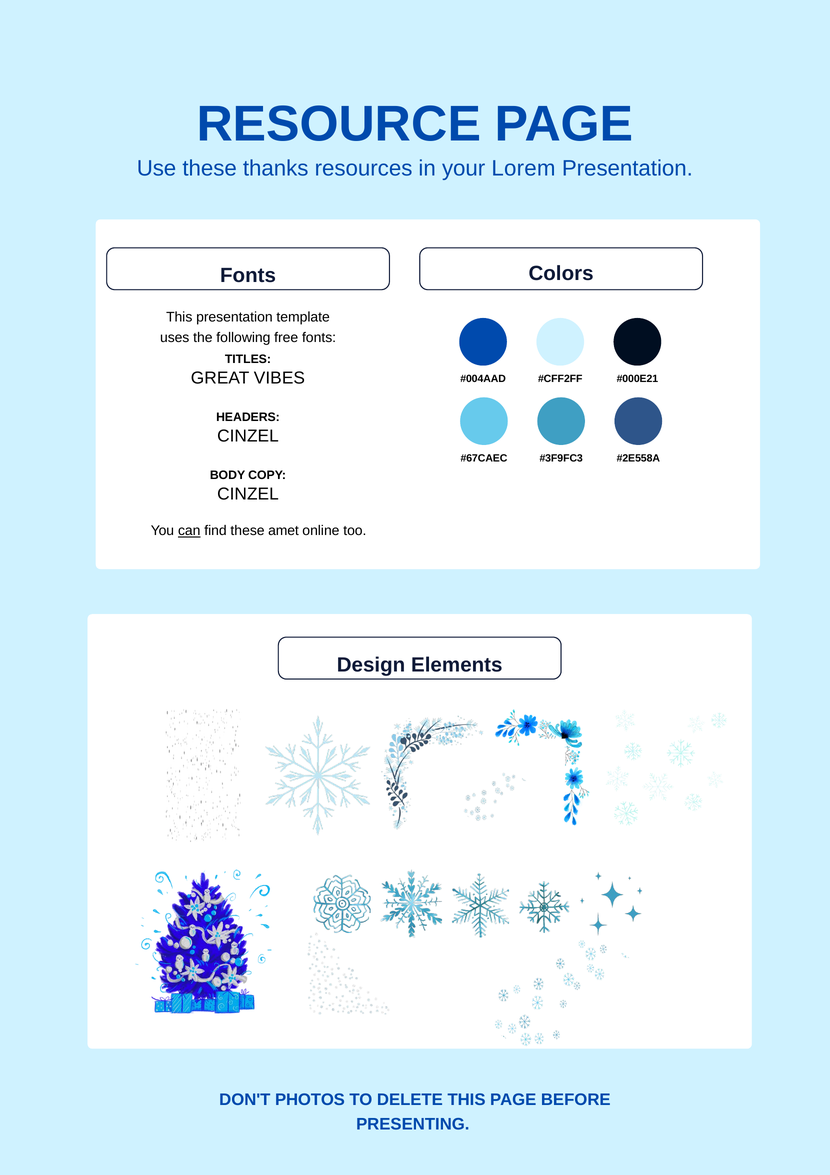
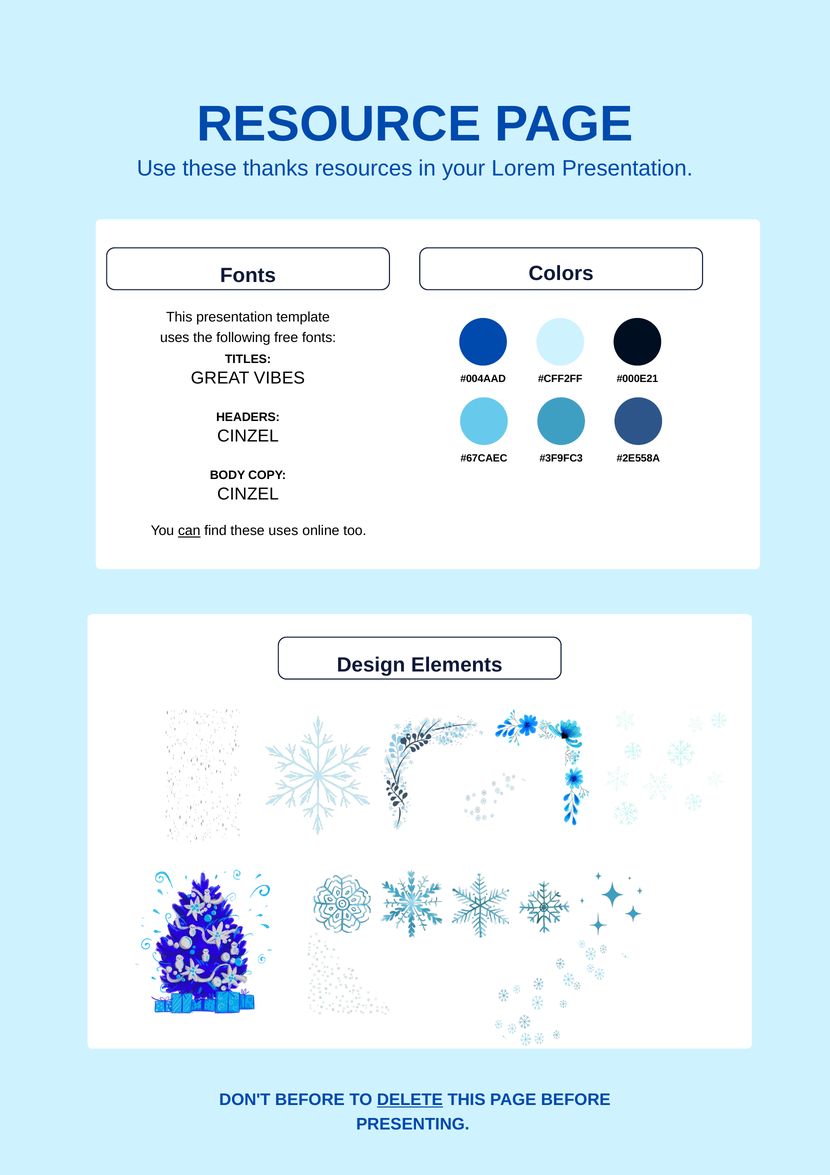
these amet: amet -> uses
DON'T PHOTOS: PHOTOS -> BEFORE
DELETE underline: none -> present
